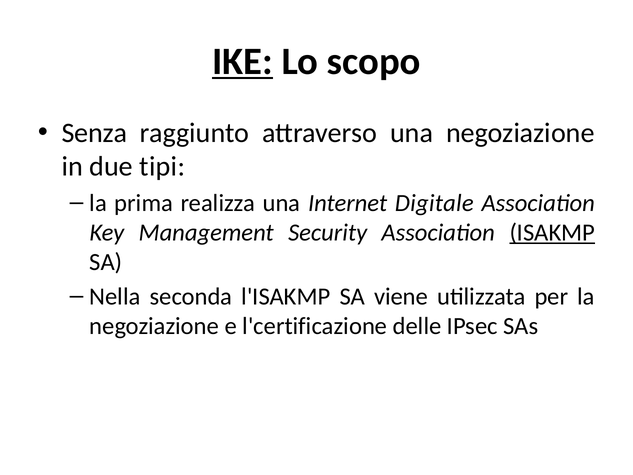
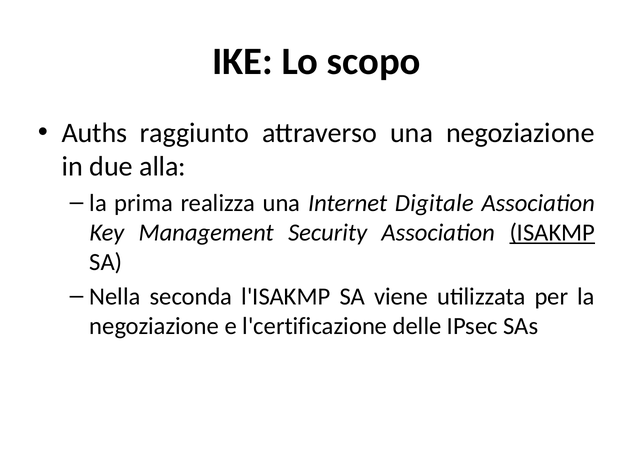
IKE underline: present -> none
Senza: Senza -> Auths
tipi: tipi -> alla
